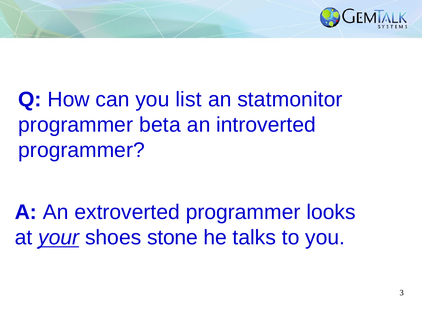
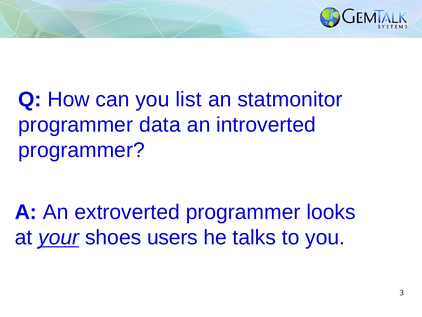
beta: beta -> data
stone: stone -> users
